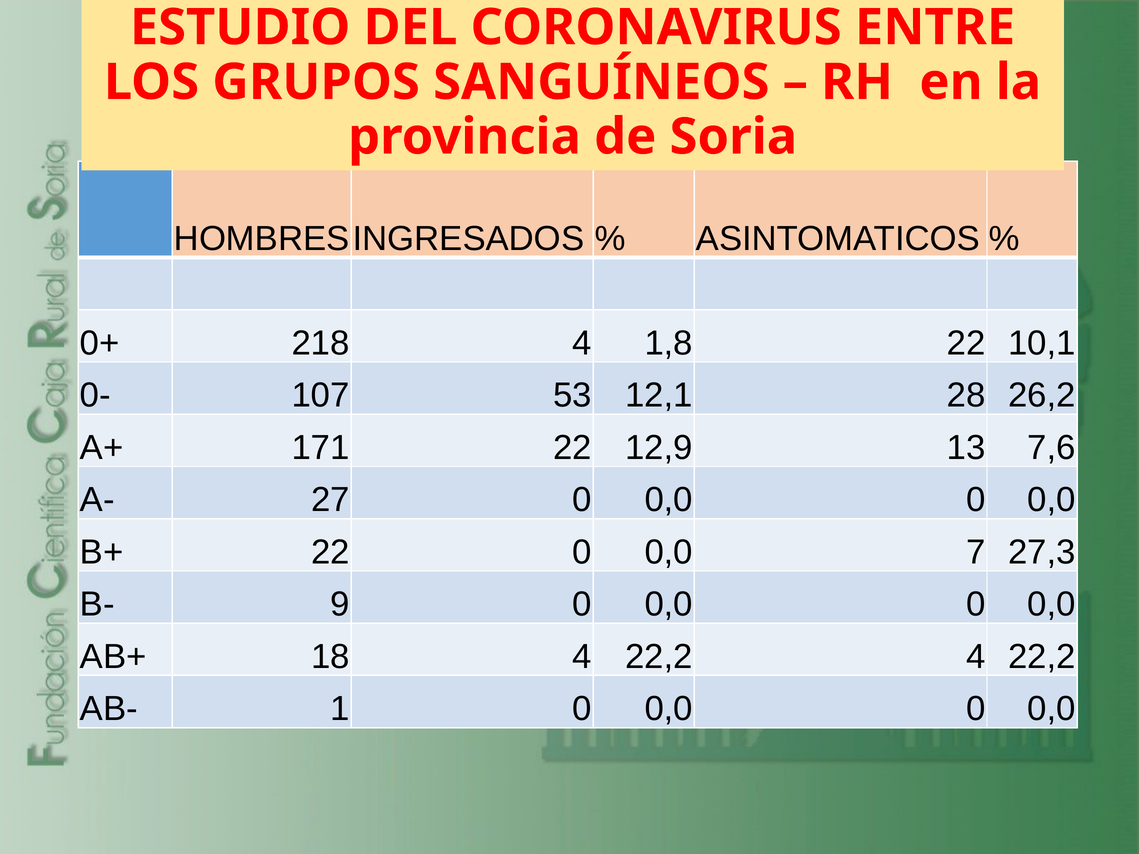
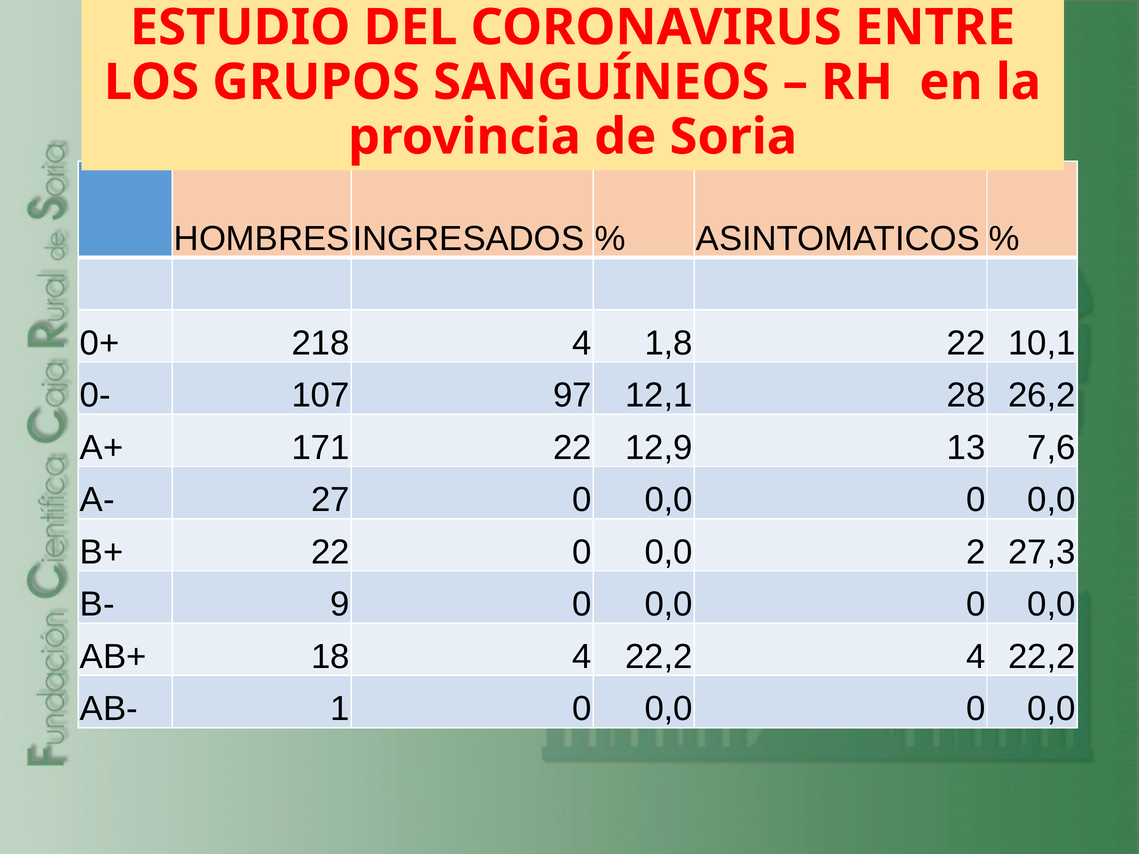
53: 53 -> 97
7: 7 -> 2
